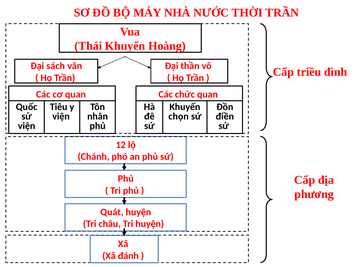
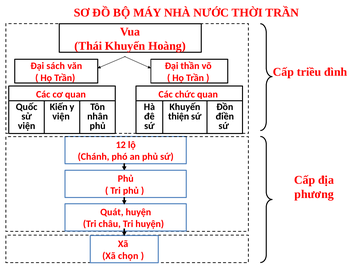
Tiêu: Tiêu -> Kiến
chọn: chọn -> thiện
đánh: đánh -> chọn
